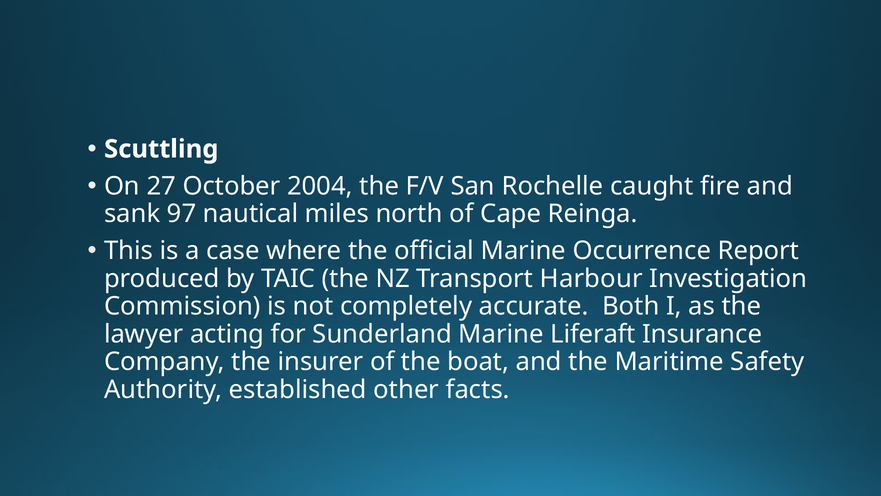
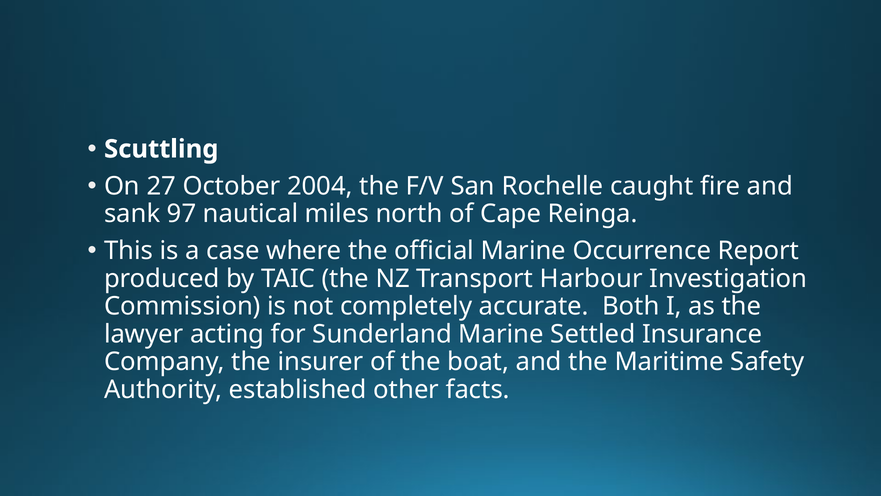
Liferaft: Liferaft -> Settled
